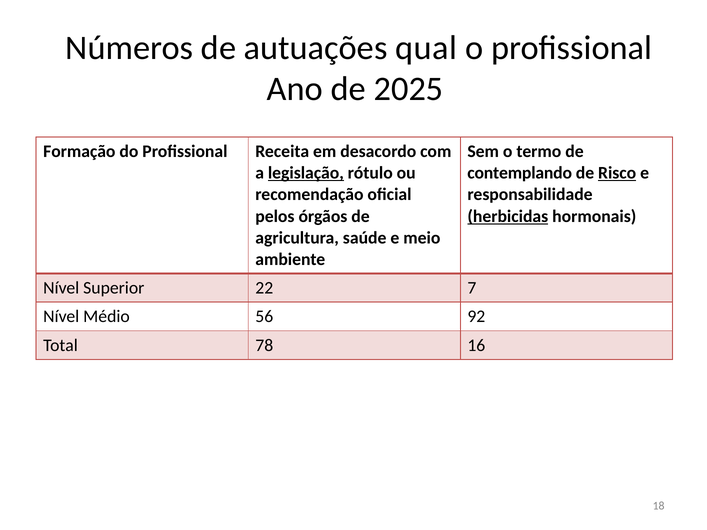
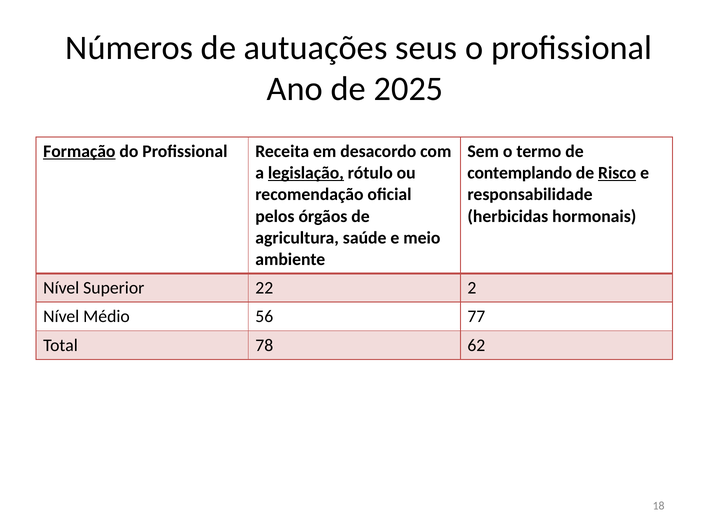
qual: qual -> seus
Formação underline: none -> present
herbicidas underline: present -> none
7: 7 -> 2
92: 92 -> 77
16: 16 -> 62
